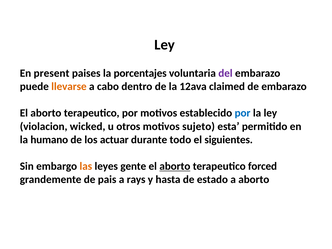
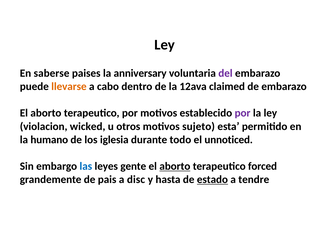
present: present -> saberse
porcentajes: porcentajes -> anniversary
por at (243, 113) colour: blue -> purple
actuar: actuar -> iglesia
siguientes: siguientes -> unnoticed
las colour: orange -> blue
rays: rays -> disc
estado underline: none -> present
a aborto: aborto -> tendre
